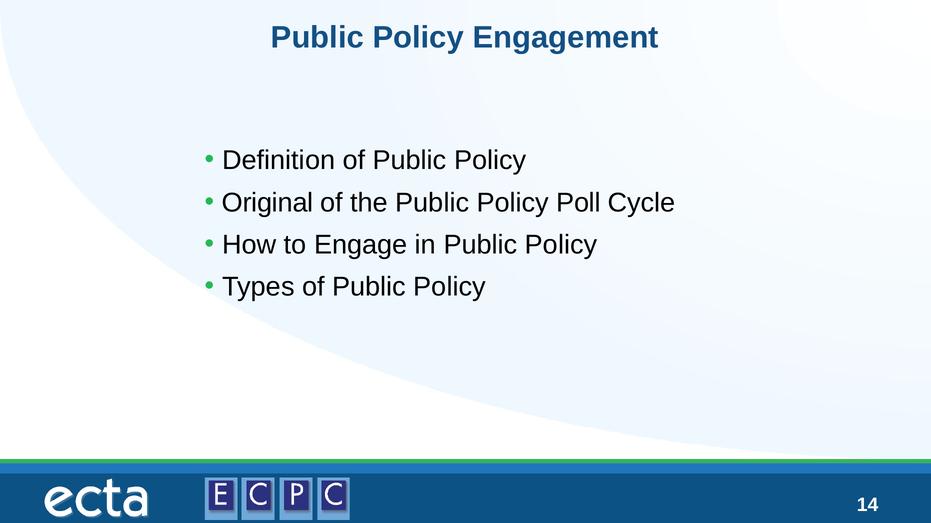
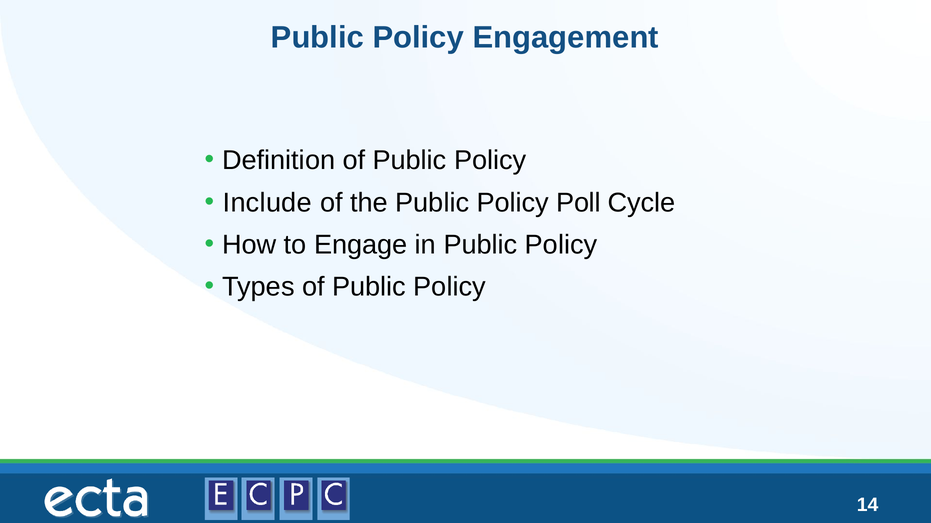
Original: Original -> Include
